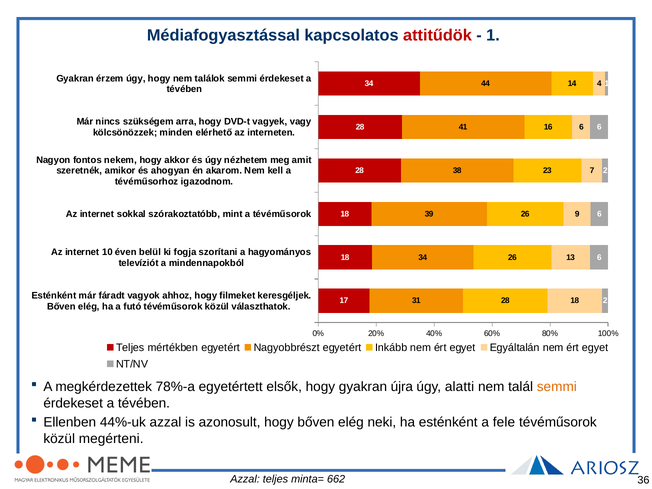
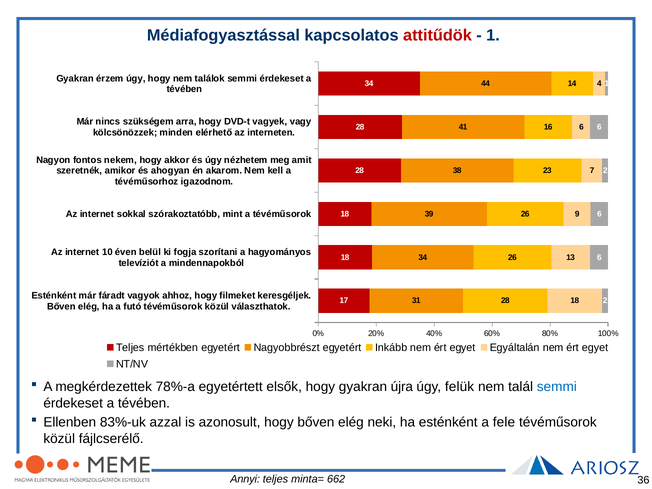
alatti: alatti -> felük
semmi at (557, 387) colour: orange -> blue
44%-uk: 44%-uk -> 83%-uk
megérteni: megérteni -> fájlcserélő
Azzal at (245, 479): Azzal -> Annyi
